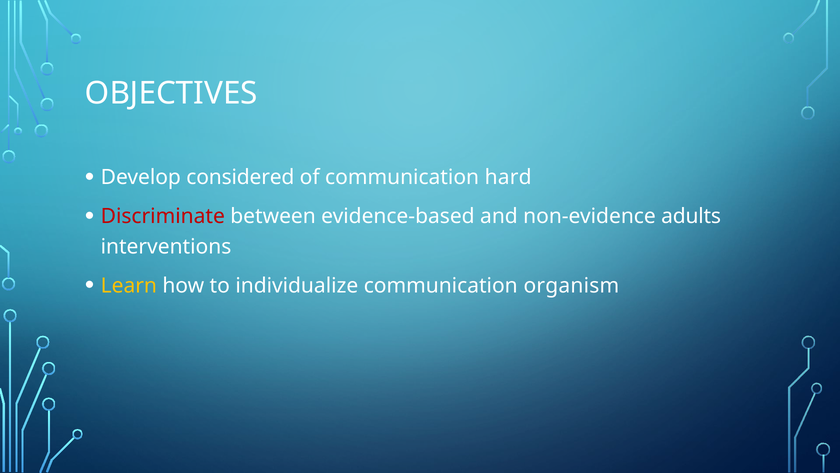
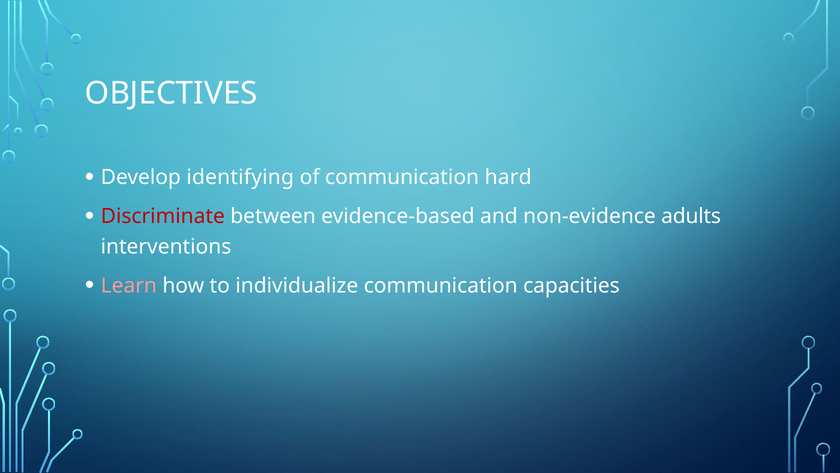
considered: considered -> identifying
Learn colour: yellow -> pink
organism: organism -> capacities
